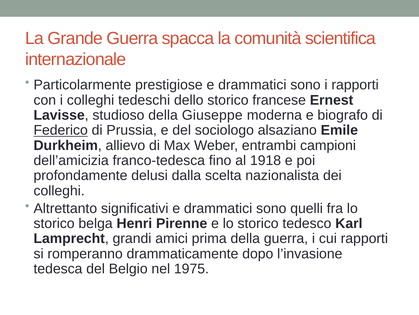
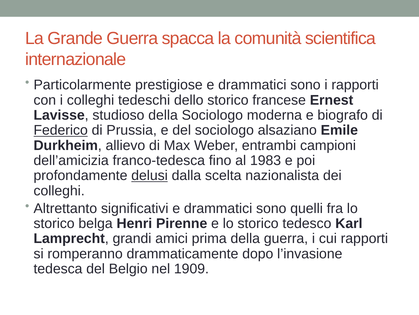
della Giuseppe: Giuseppe -> Sociologo
1918: 1918 -> 1983
delusi underline: none -> present
1975: 1975 -> 1909
